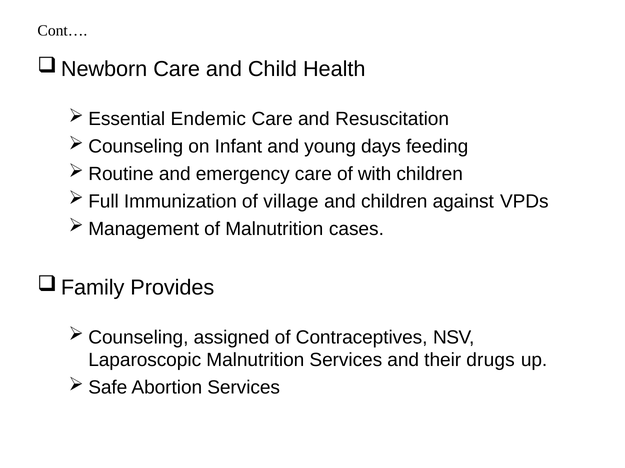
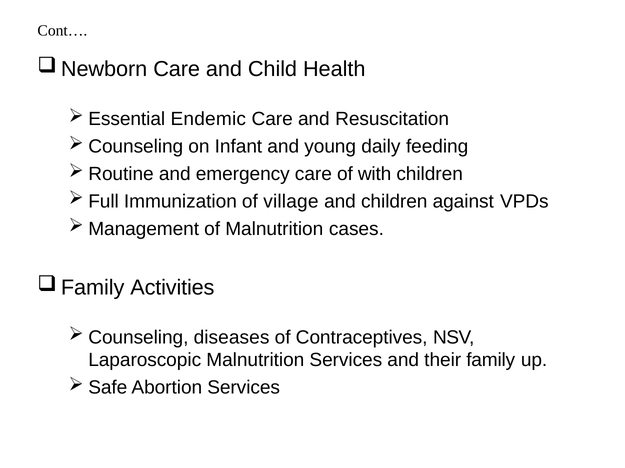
days: days -> daily
Provides: Provides -> Activities
assigned: assigned -> diseases
drugs: drugs -> family
